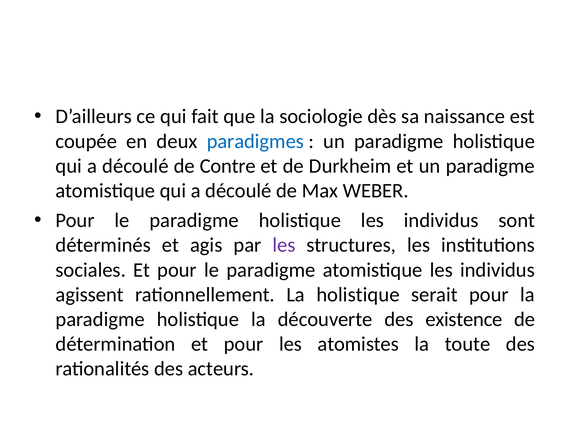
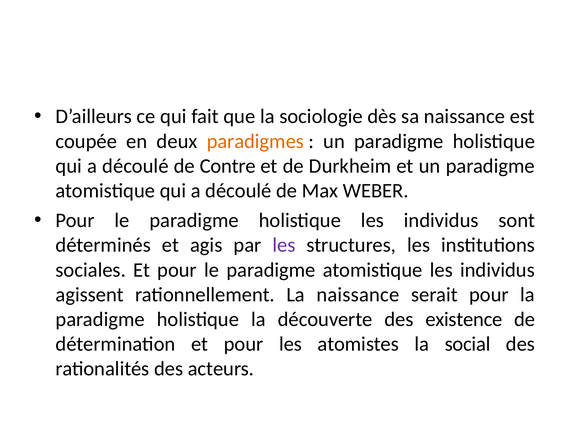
paradigmes colour: blue -> orange
La holistique: holistique -> naissance
toute: toute -> social
